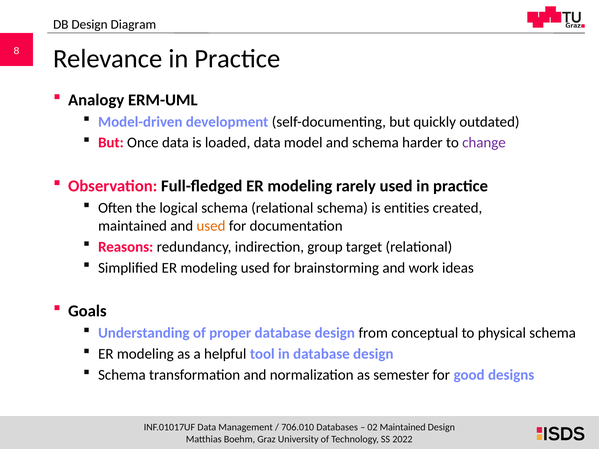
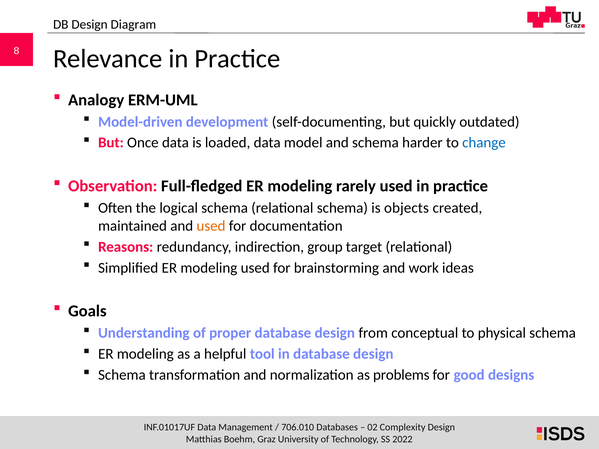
change colour: purple -> blue
entities: entities -> objects
semester: semester -> problems
Maintained at (403, 428): Maintained -> Complexity
